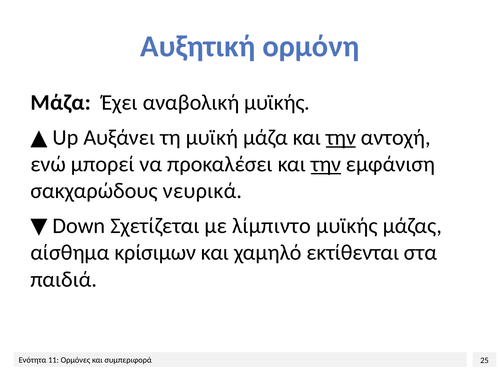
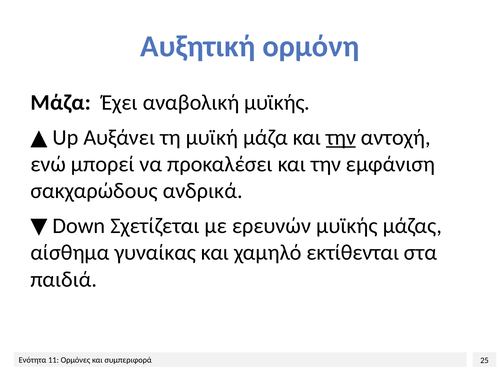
την at (326, 164) underline: present -> none
νευρικά: νευρικά -> ανδρικά
λίμπιντο: λίμπιντο -> ερευνών
κρίσιμων: κρίσιμων -> γυναίκας
